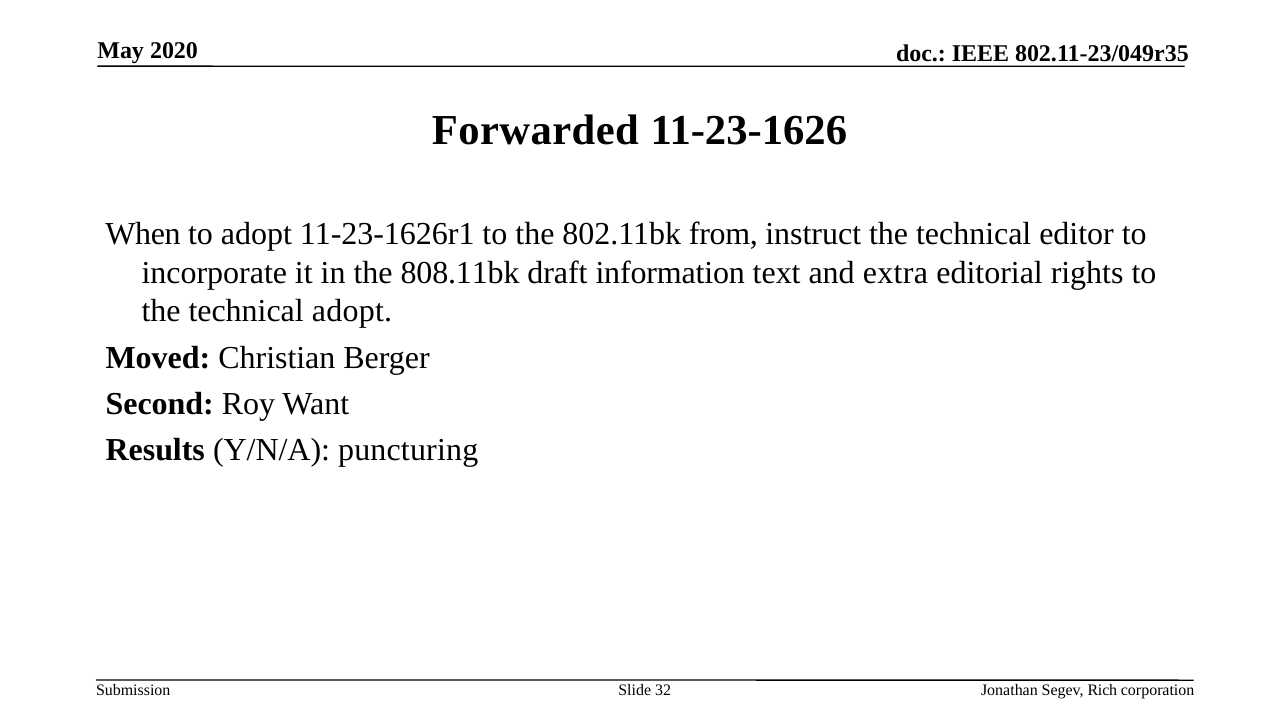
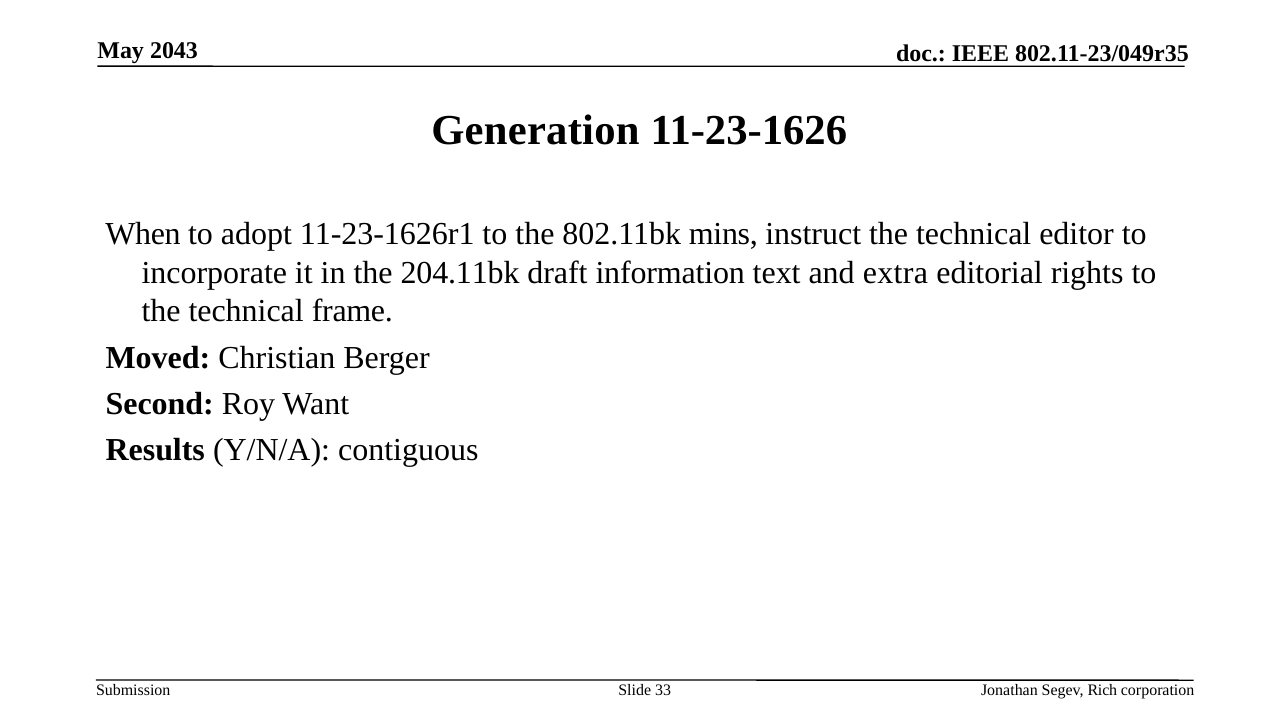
2020: 2020 -> 2043
Forwarded: Forwarded -> Generation
from: from -> mins
808.11bk: 808.11bk -> 204.11bk
technical adopt: adopt -> frame
puncturing: puncturing -> contiguous
32: 32 -> 33
